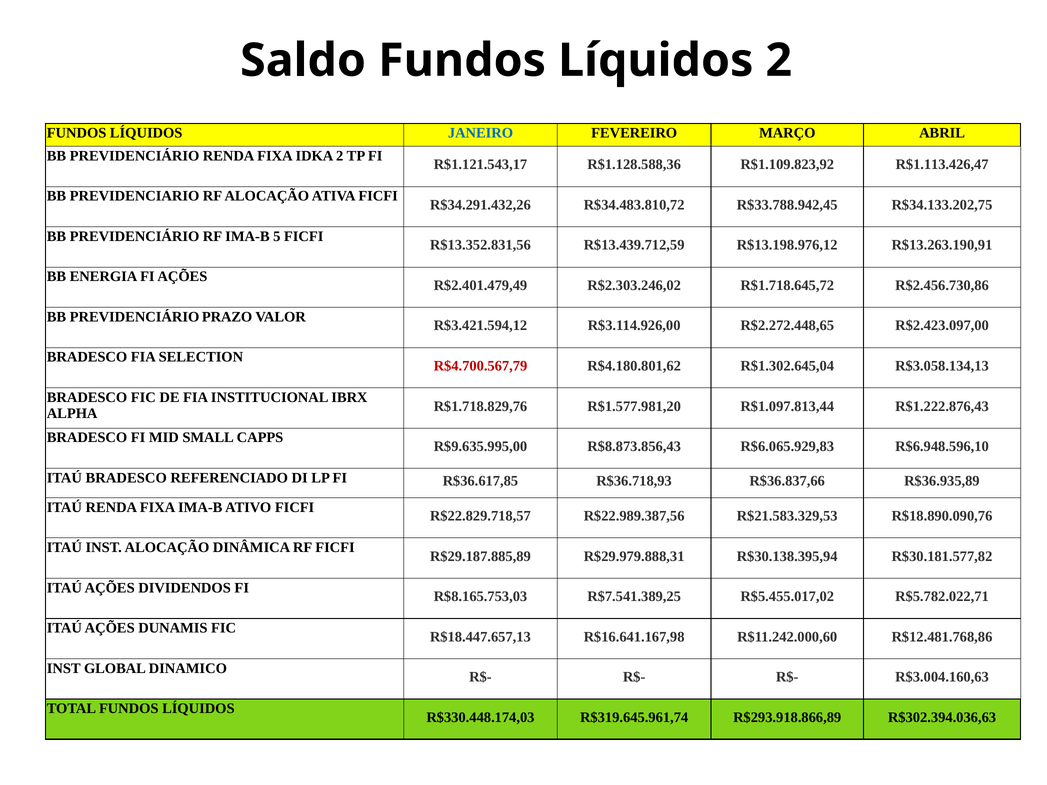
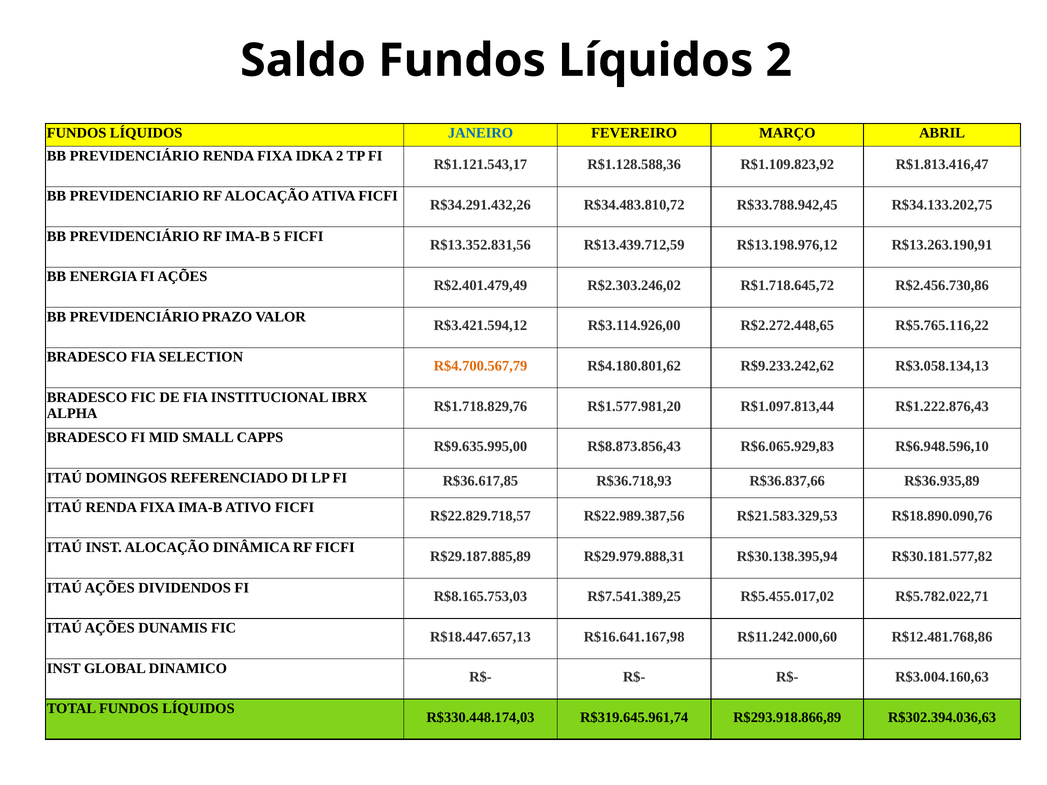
R$1.113.426,47: R$1.113.426,47 -> R$1.813.416,47
R$2.423.097,00: R$2.423.097,00 -> R$5.765.116,22
R$4.700.567,79 colour: red -> orange
R$1.302.645,04: R$1.302.645,04 -> R$9.233.242,62
ITAÚ BRADESCO: BRADESCO -> DOMINGOS
